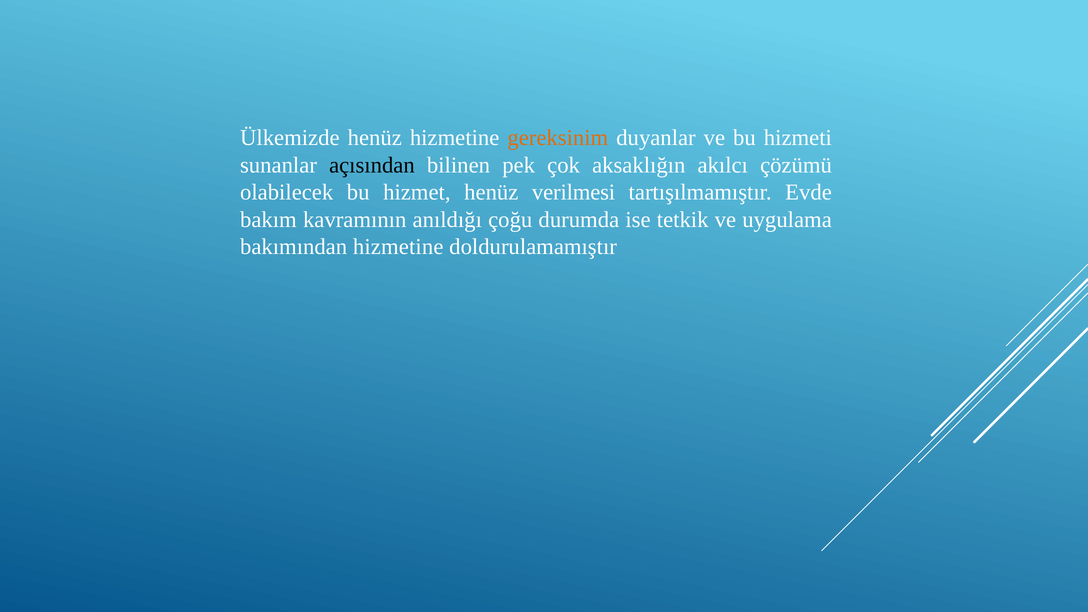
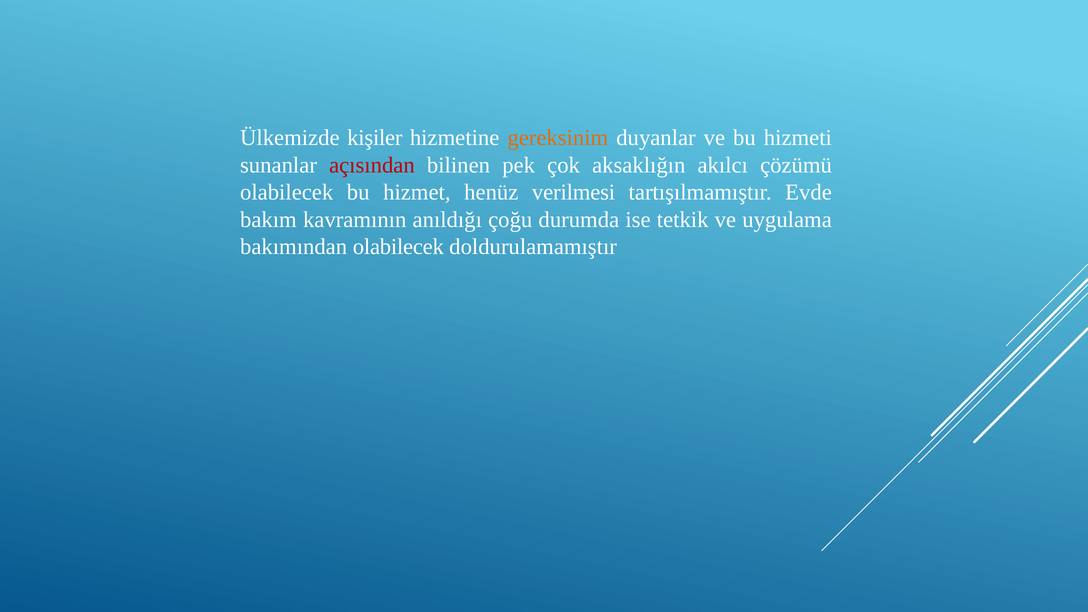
Ülkemizde henüz: henüz -> kişiler
açısından colour: black -> red
bakımından hizmetine: hizmetine -> olabilecek
